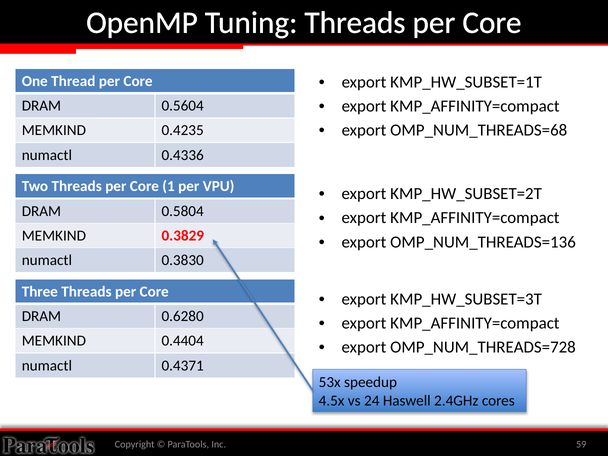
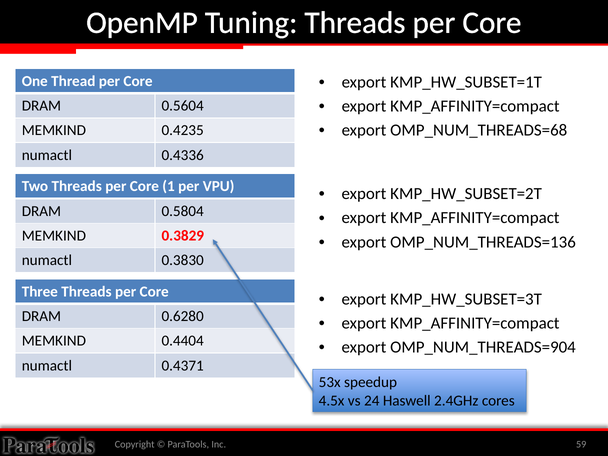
OMP_NUM_THREADS=728: OMP_NUM_THREADS=728 -> OMP_NUM_THREADS=904
